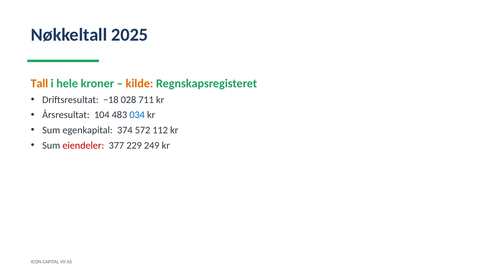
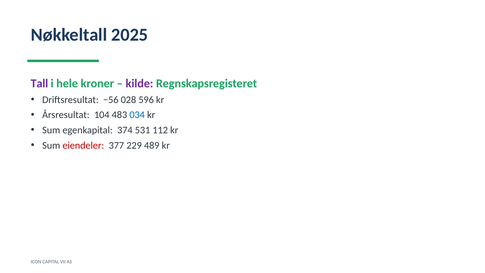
Tall colour: orange -> purple
kilde colour: orange -> purple
−18: −18 -> −56
711: 711 -> 596
572: 572 -> 531
249: 249 -> 489
